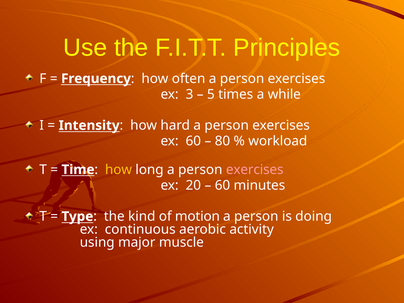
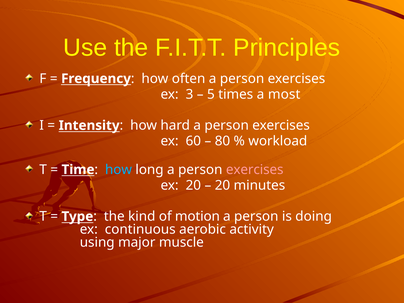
while: while -> most
how at (119, 170) colour: yellow -> light blue
60 at (222, 185): 60 -> 20
